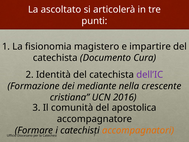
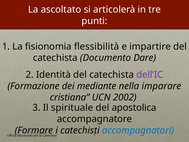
magistero: magistero -> flessibilità
Cura: Cura -> Dare
crescente: crescente -> imparare
2016: 2016 -> 2002
comunità: comunità -> spirituale
accompagnatori colour: orange -> blue
